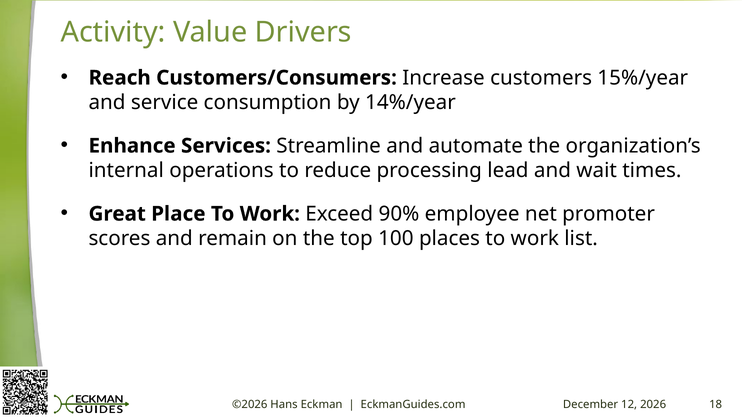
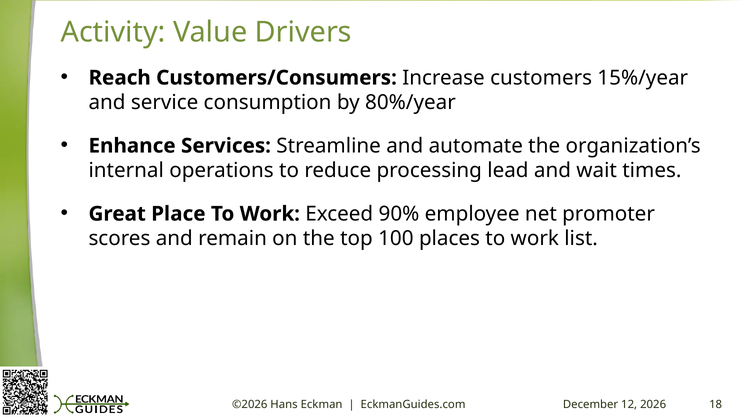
14%/year: 14%/year -> 80%/year
